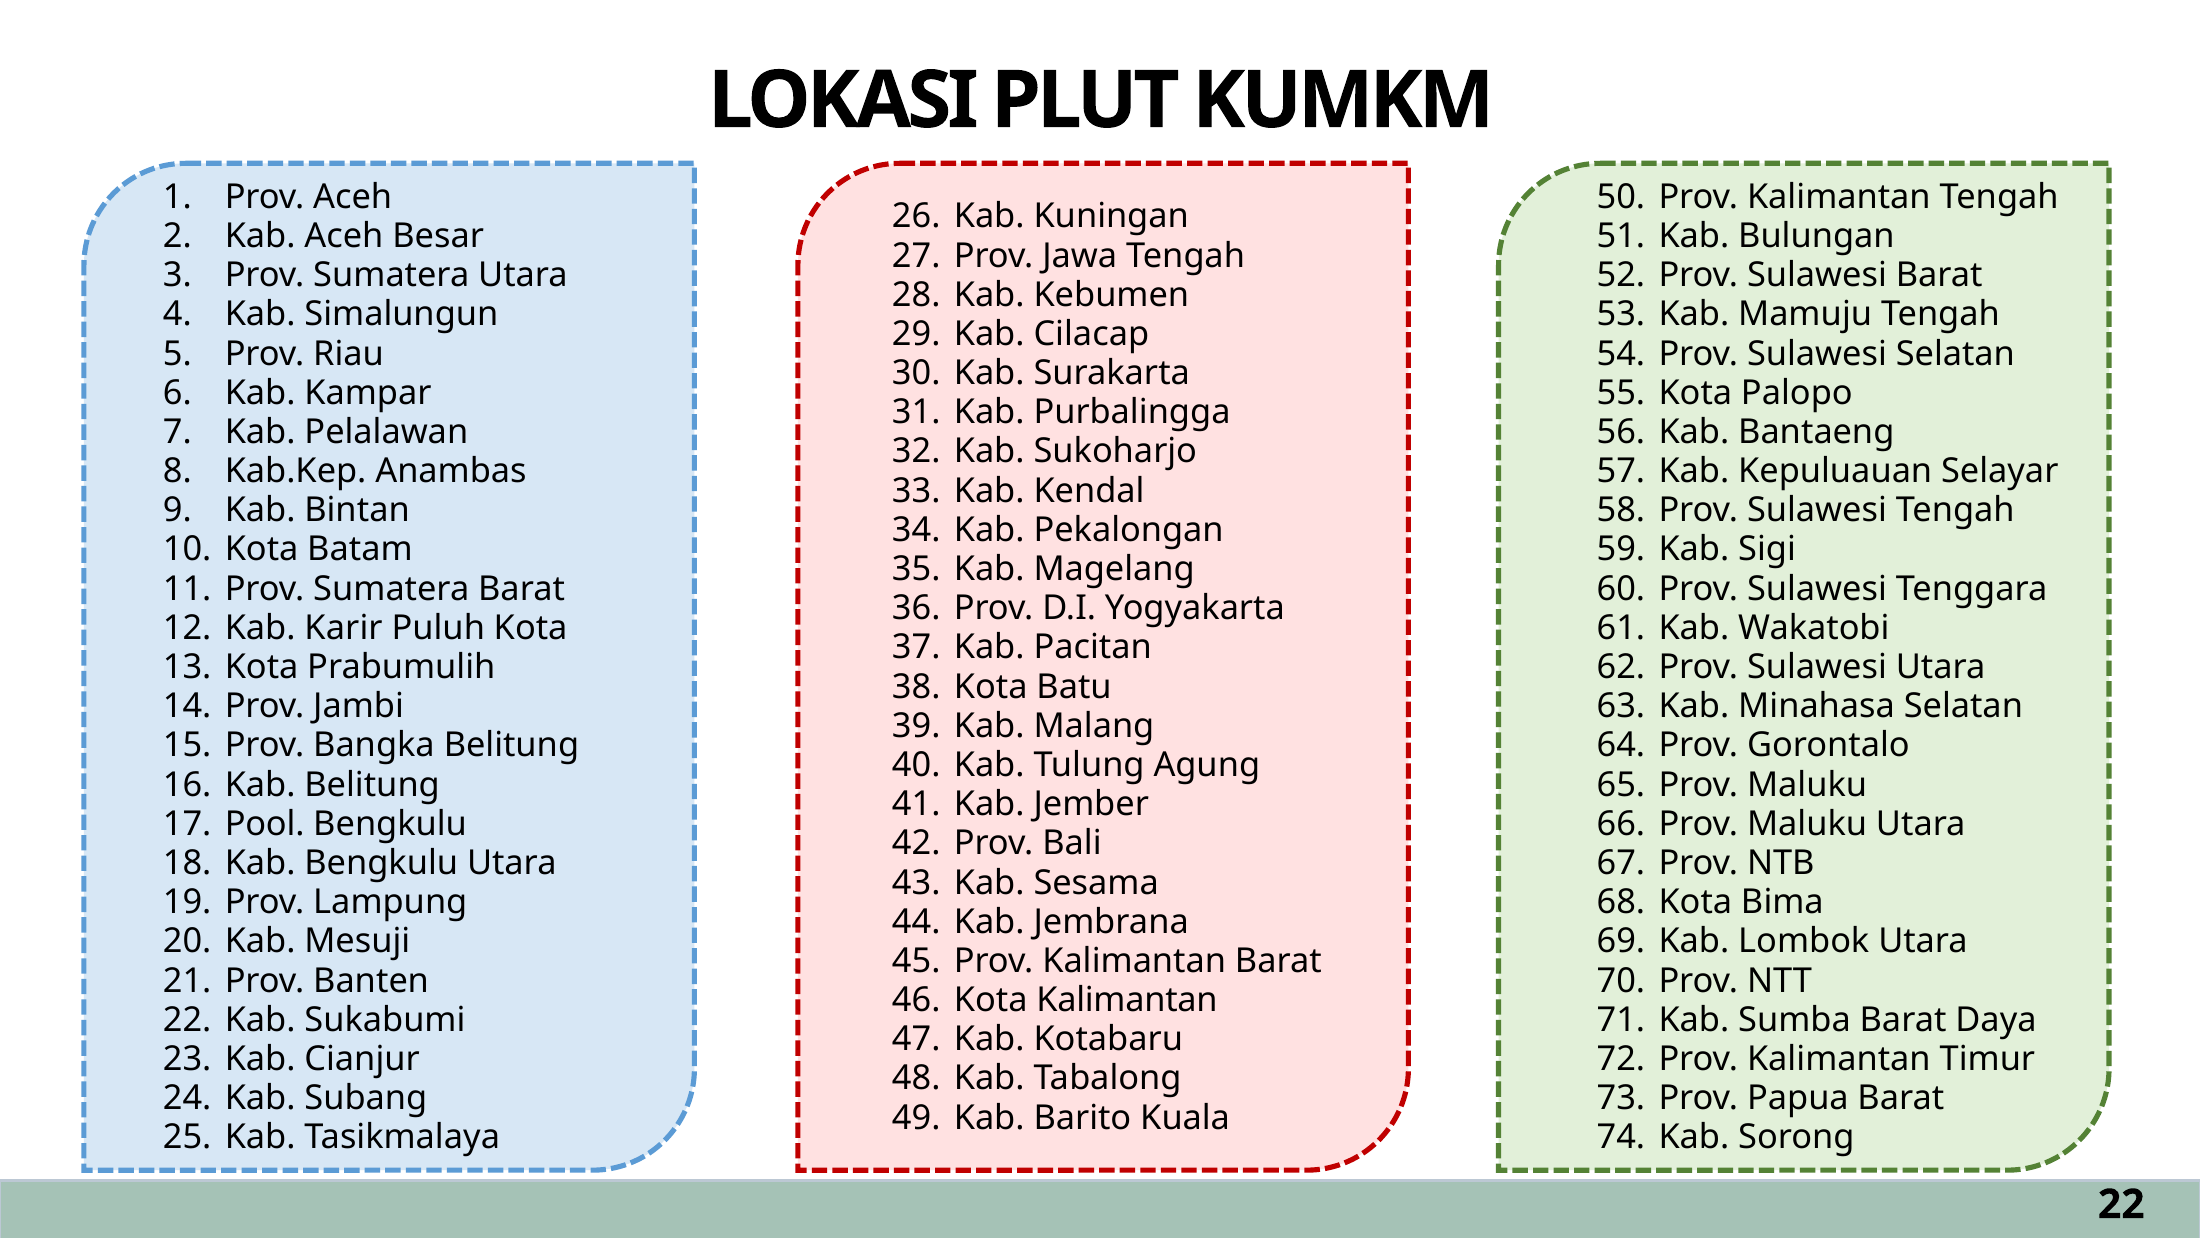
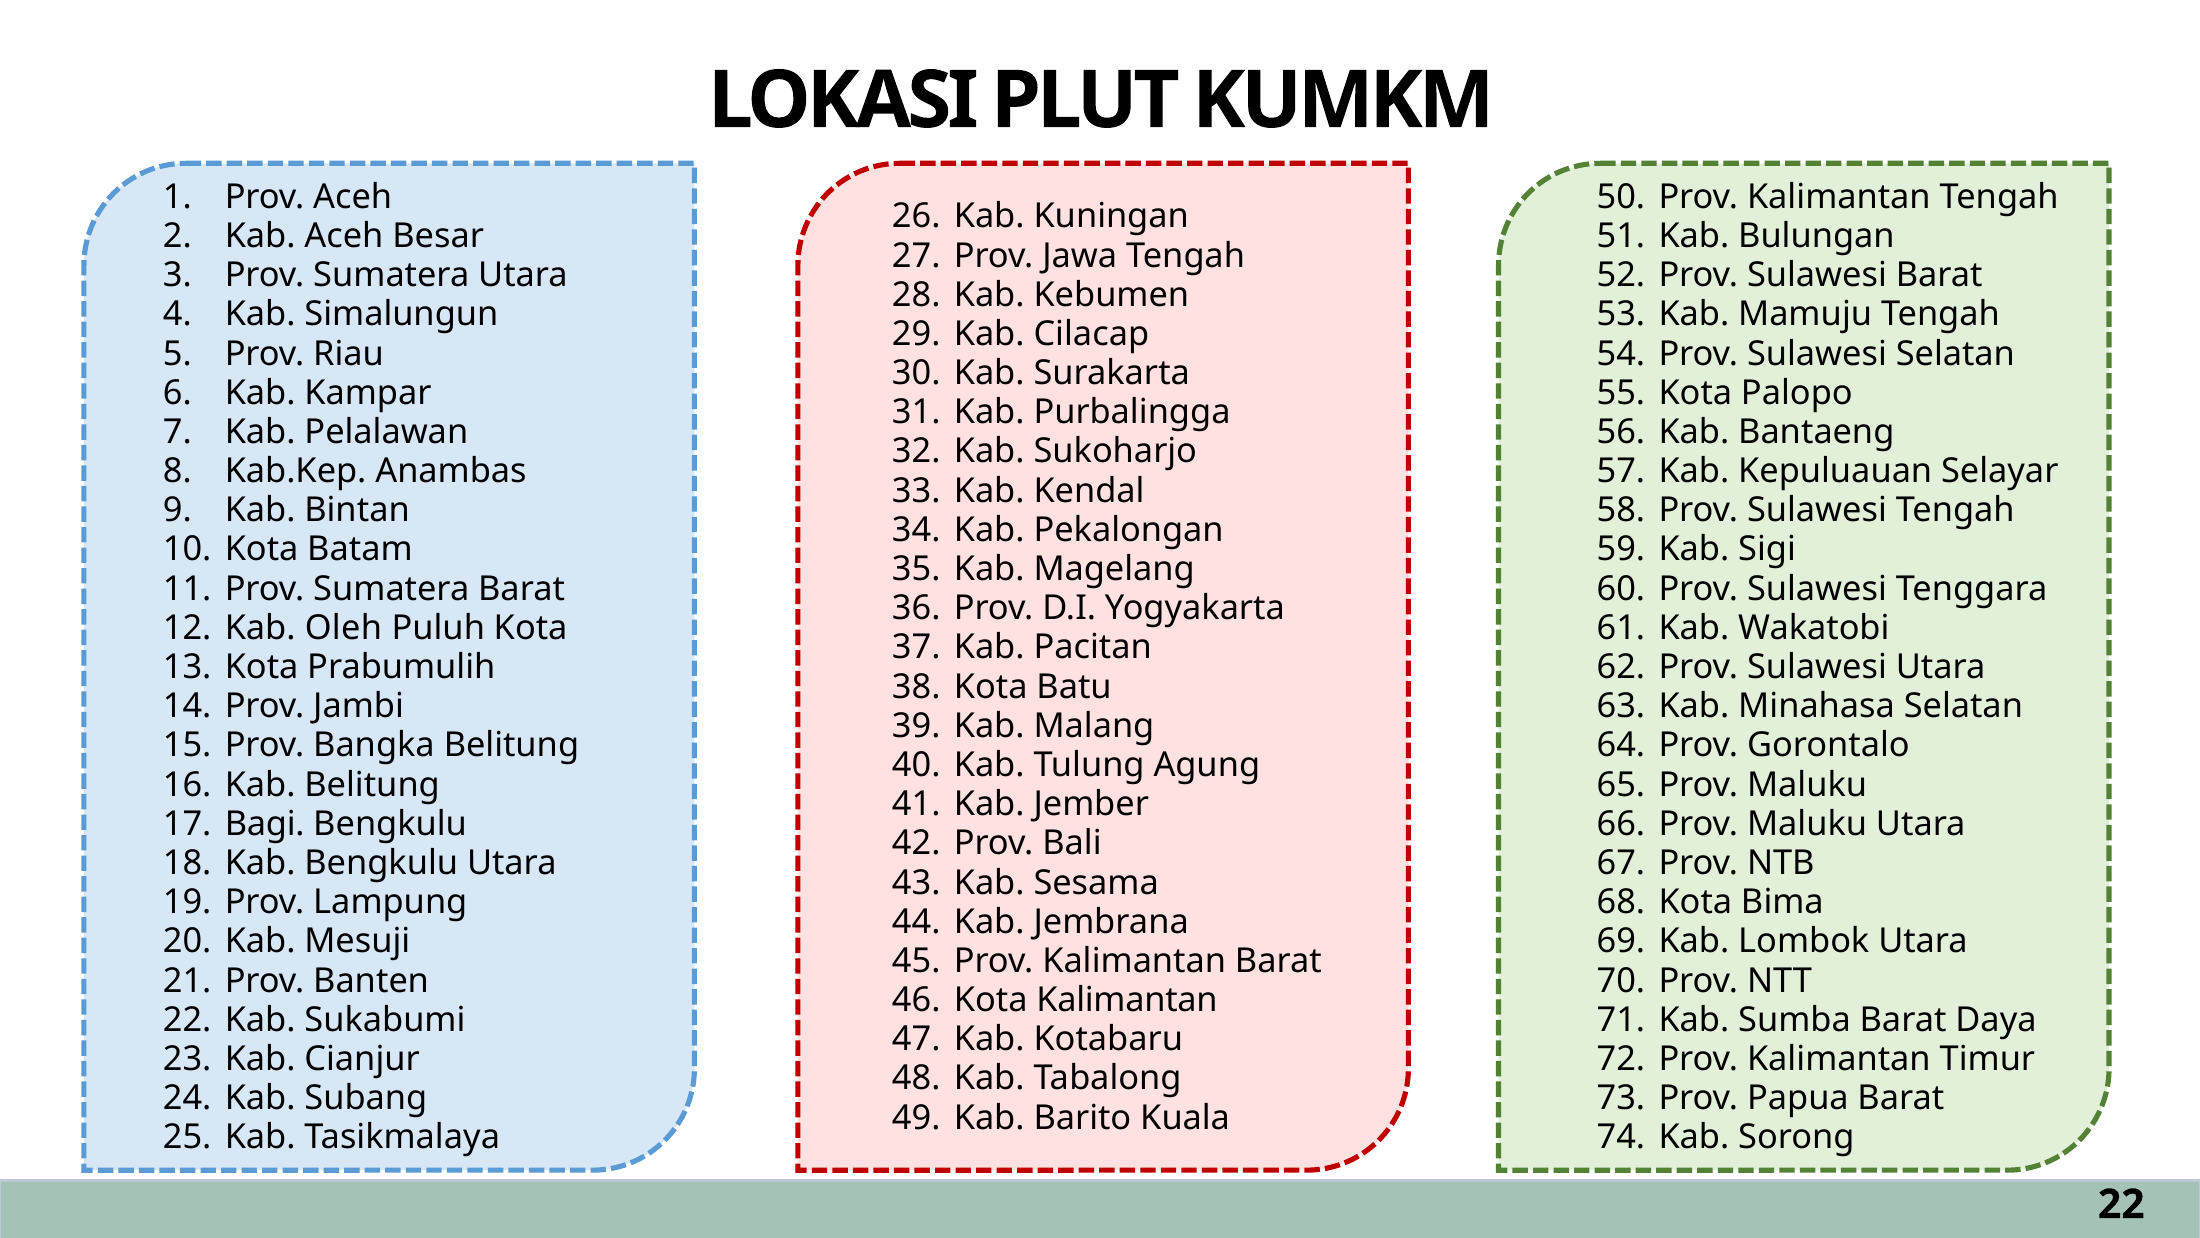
Karir: Karir -> Oleh
Pool: Pool -> Bagi
